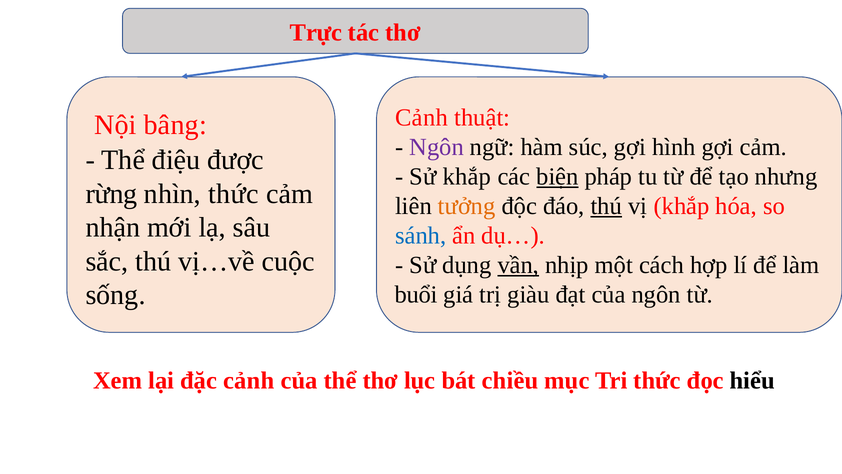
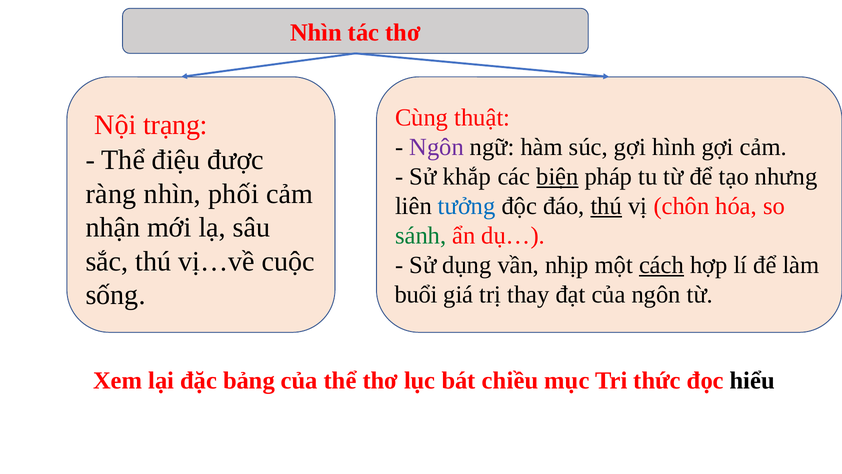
Trực at (316, 33): Trực -> Nhìn
Cảnh at (422, 118): Cảnh -> Cùng
bâng: bâng -> trạng
rừng: rừng -> ràng
nhìn thức: thức -> phối
tưởng colour: orange -> blue
vị khắp: khắp -> chôn
sánh colour: blue -> green
vần underline: present -> none
cách underline: none -> present
giàu: giàu -> thay
đặc cảnh: cảnh -> bảng
